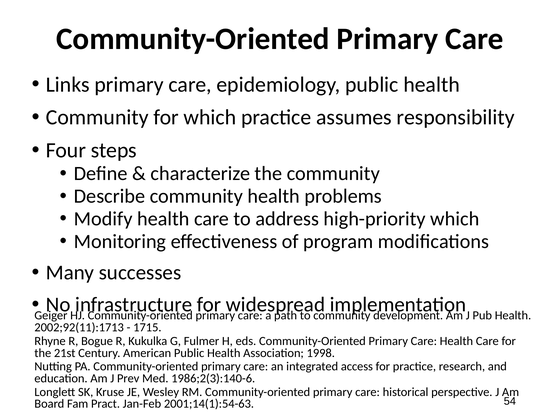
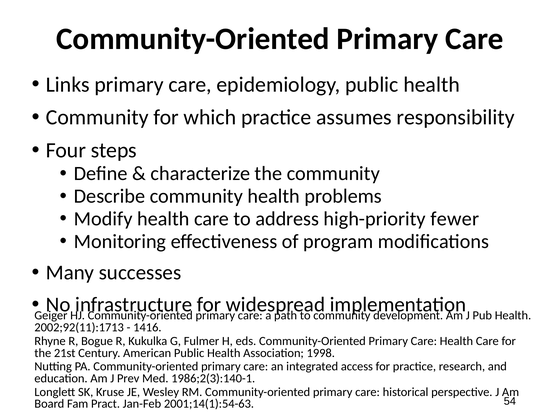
high-priority which: which -> fewer
1715: 1715 -> 1416
1986;2(3):140-6: 1986;2(3):140-6 -> 1986;2(3):140-1
